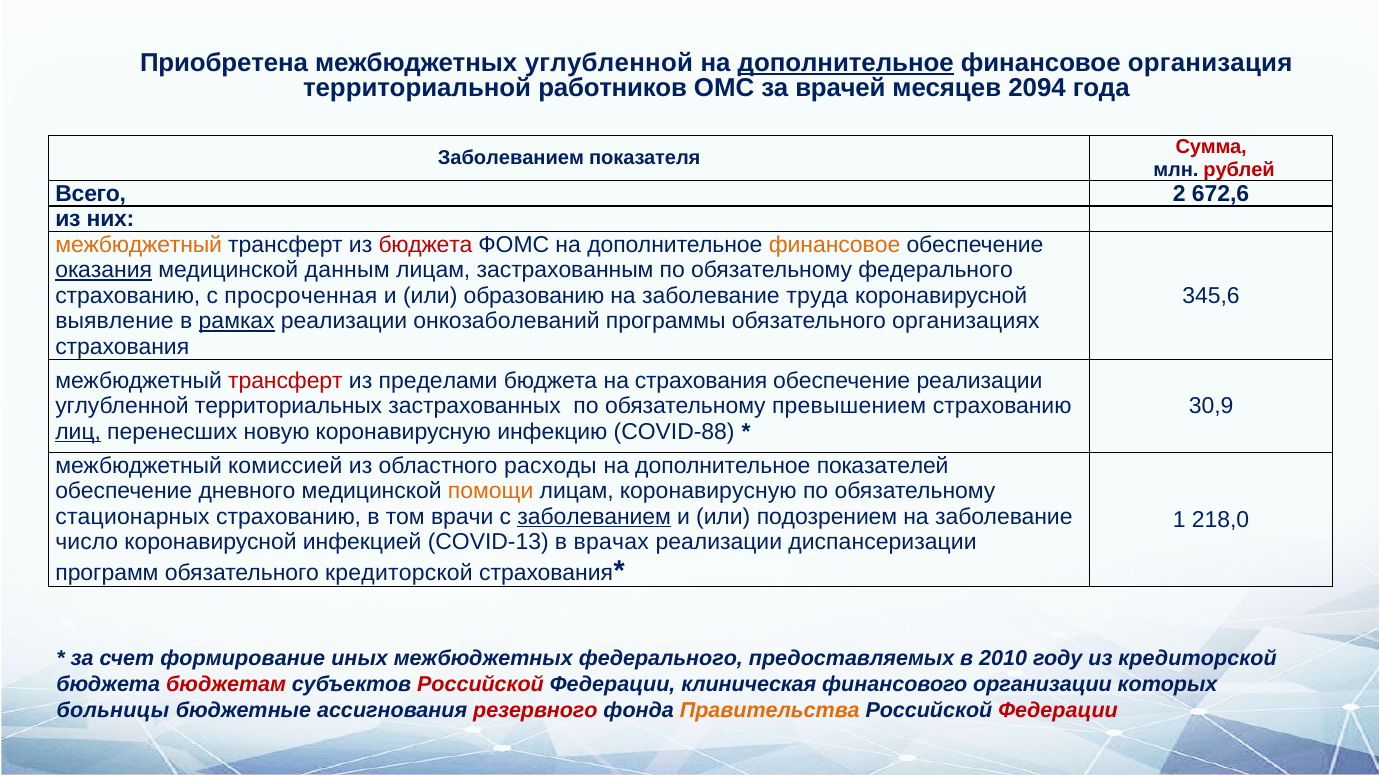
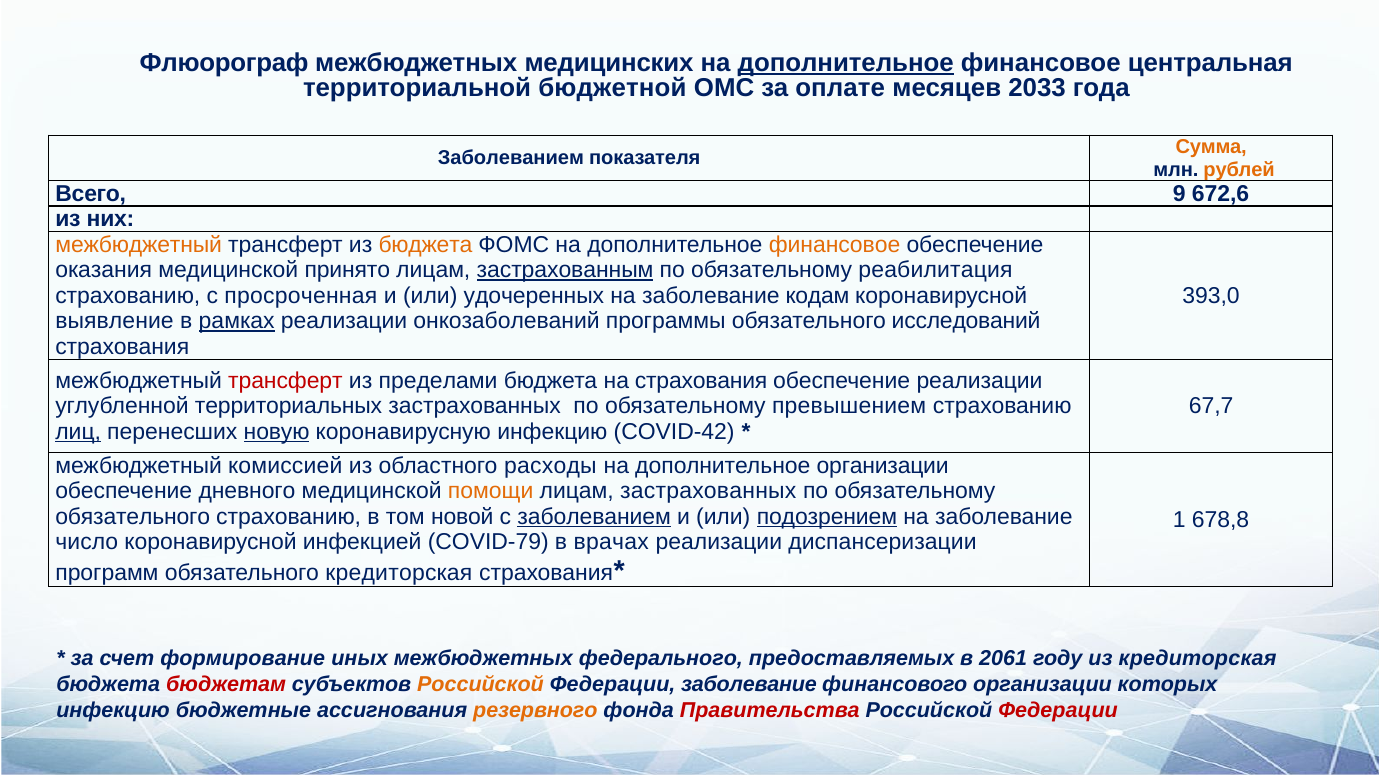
Приобретена: Приобретена -> Флюорограф
межбюджетных углубленной: углубленной -> медицинских
организация: организация -> центральная
работников: работников -> бюджетной
врачей: врачей -> оплате
2094: 2094 -> 2033
Сумма colour: red -> orange
рублей colour: red -> orange
2: 2 -> 9
бюджета at (425, 245) colour: red -> orange
оказания underline: present -> none
данным: данным -> принято
застрахованным underline: none -> present
обязательному федерального: федерального -> реабилитация
образованию: образованию -> удочеренных
труда: труда -> кодам
345,6: 345,6 -> 393,0
организациях: организациях -> исследований
30,9: 30,9 -> 67,7
новую underline: none -> present
COVID-88: COVID-88 -> COVID-42
дополнительное показателей: показателей -> организации
лицам коронавирусную: коронавирусную -> застрахованных
стационарных at (133, 517): стационарных -> обязательного
врачи: врачи -> новой
подозрением underline: none -> present
218,0: 218,0 -> 678,8
COVID-13: COVID-13 -> COVID-79
обязательного кредиторской: кредиторской -> кредиторская
2010: 2010 -> 2061
из кредиторской: кредиторской -> кредиторская
Российской at (480, 685) colour: red -> orange
Федерации клиническая: клиническая -> заболевание
больницы at (113, 711): больницы -> инфекцию
резервного colour: red -> orange
Правительства colour: orange -> red
